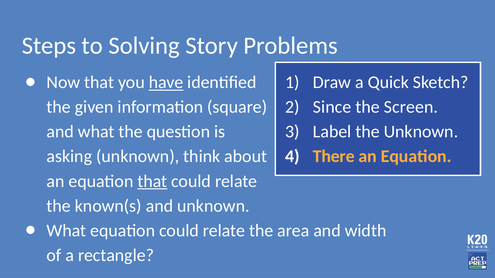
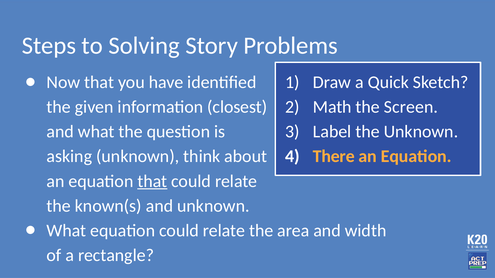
have underline: present -> none
square: square -> closest
Since: Since -> Math
